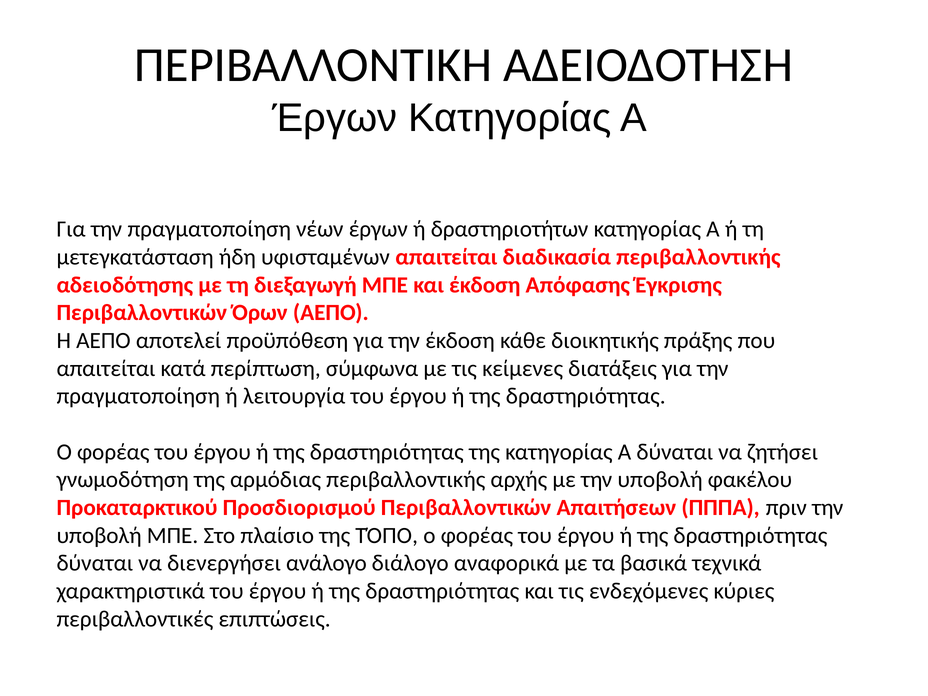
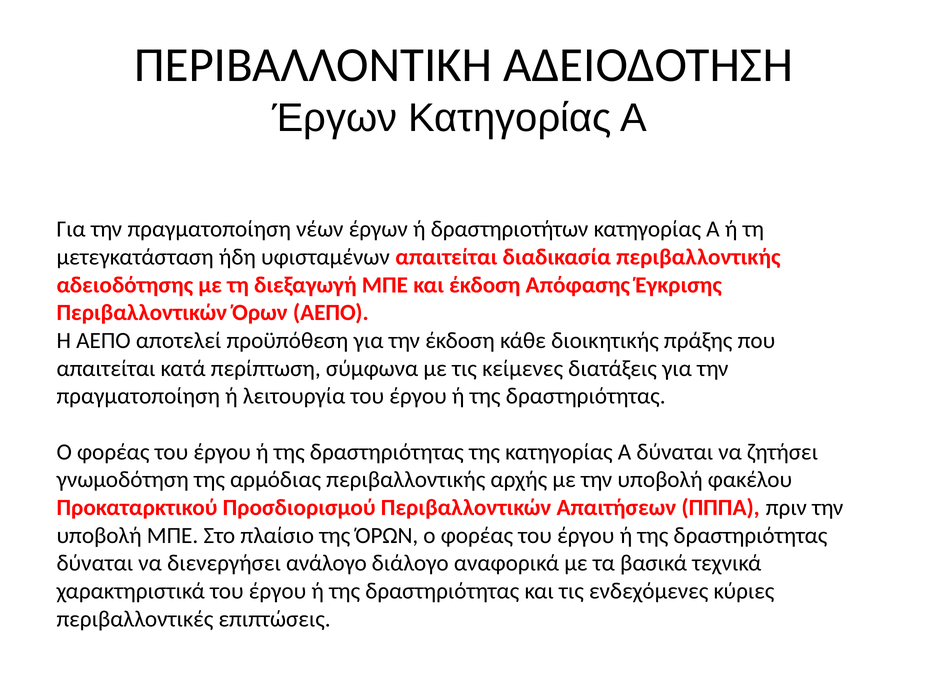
της ΤΌΠΟ: ΤΌΠΟ -> ΌΡΩΝ
